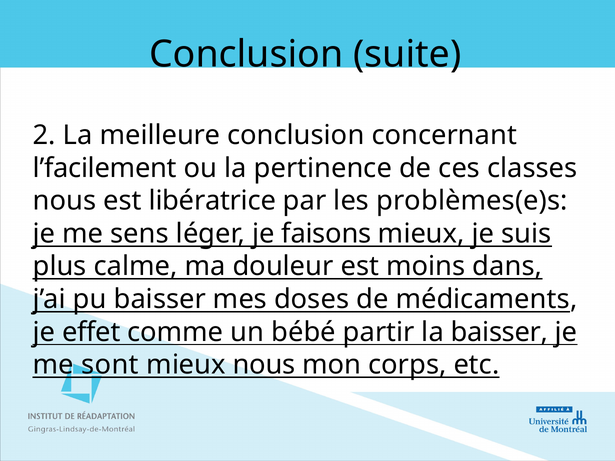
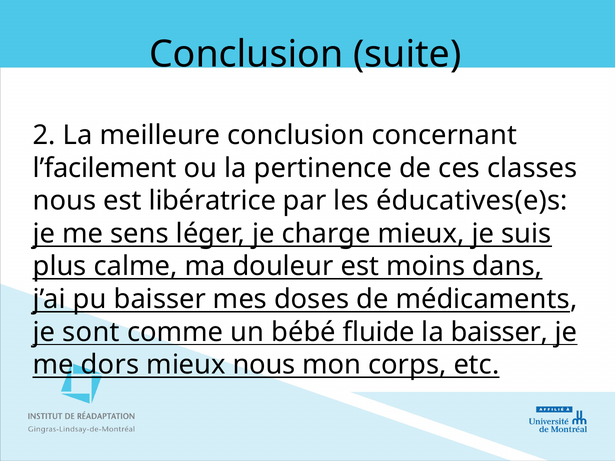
problèmes(e)s: problèmes(e)s -> éducatives(e)s
faisons: faisons -> charge
effet: effet -> sont
partir: partir -> fluide
sont: sont -> dors
